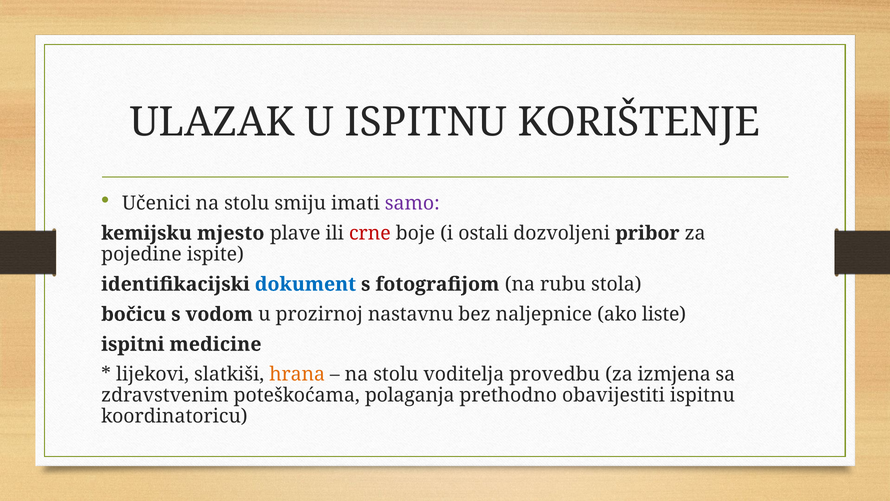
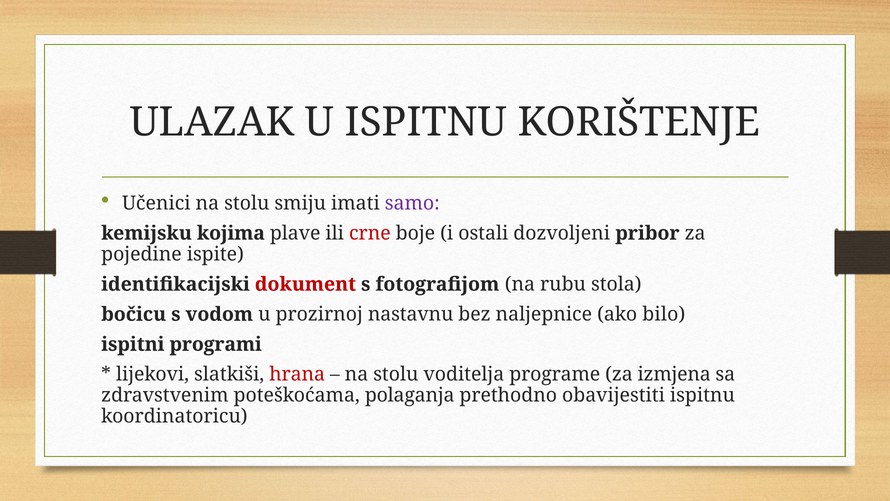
mjesto: mjesto -> kojima
dokument colour: blue -> red
liste: liste -> bilo
medicine: medicine -> programi
hrana colour: orange -> red
provedbu: provedbu -> programe
